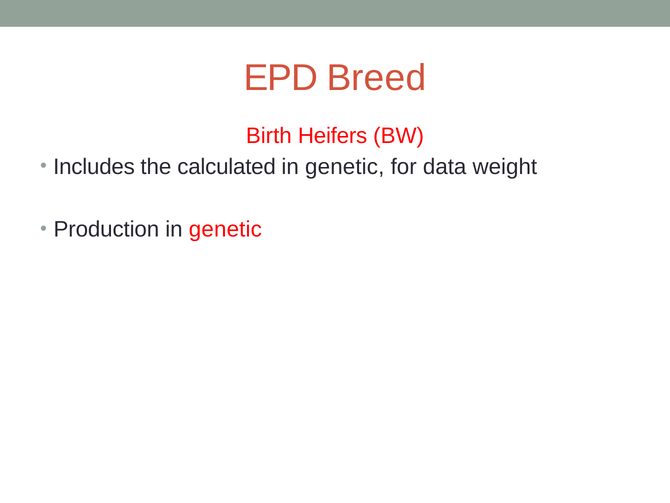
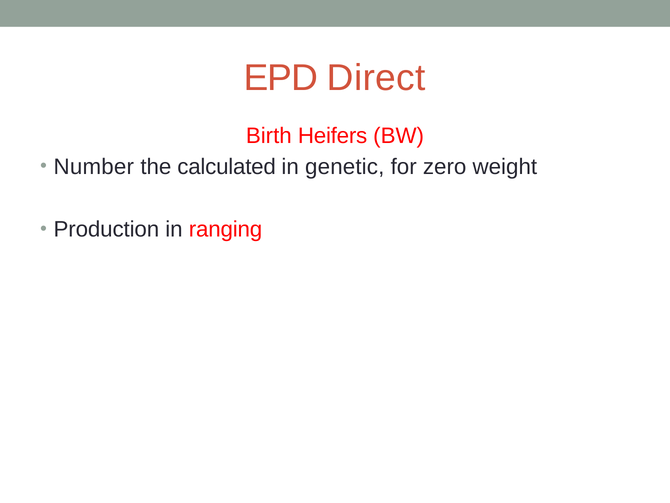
Breed: Breed -> Direct
Includes: Includes -> Number
data: data -> zero
genetic at (225, 229): genetic -> ranging
